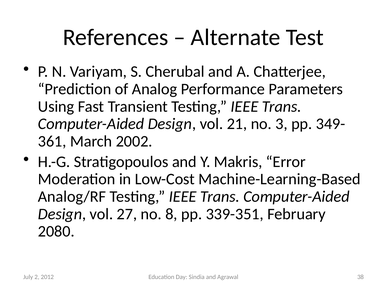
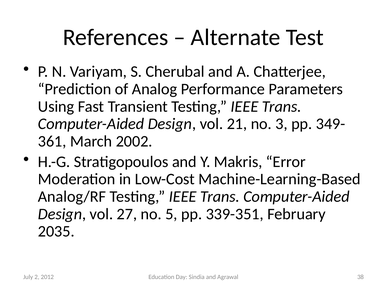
8: 8 -> 5
2080: 2080 -> 2035
